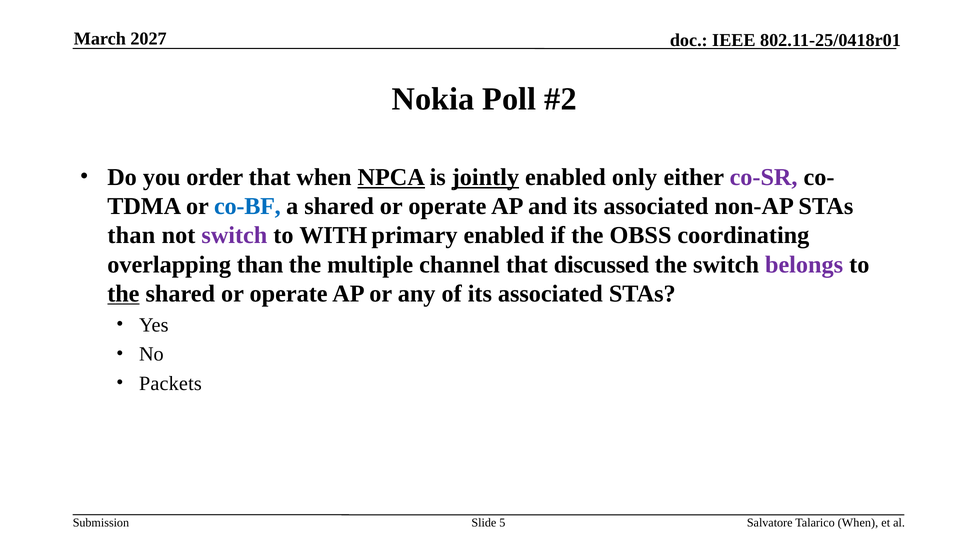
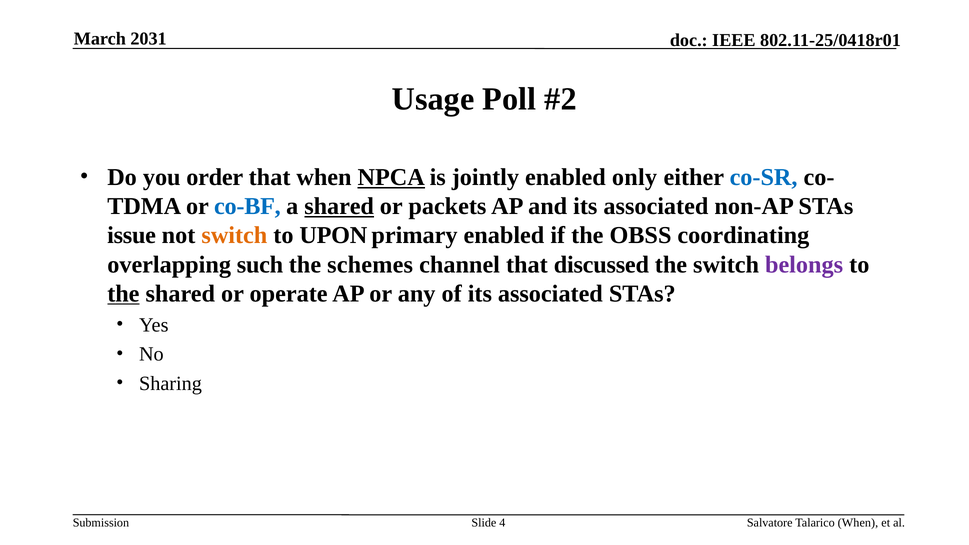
2027: 2027 -> 2031
Nokia: Nokia -> Usage
jointly underline: present -> none
co-SR colour: purple -> blue
shared at (339, 206) underline: none -> present
operate at (447, 206): operate -> packets
than at (131, 235): than -> issue
switch at (234, 235) colour: purple -> orange
WITH: WITH -> UPON
overlapping than: than -> such
multiple: multiple -> schemes
Packets: Packets -> Sharing
5: 5 -> 4
